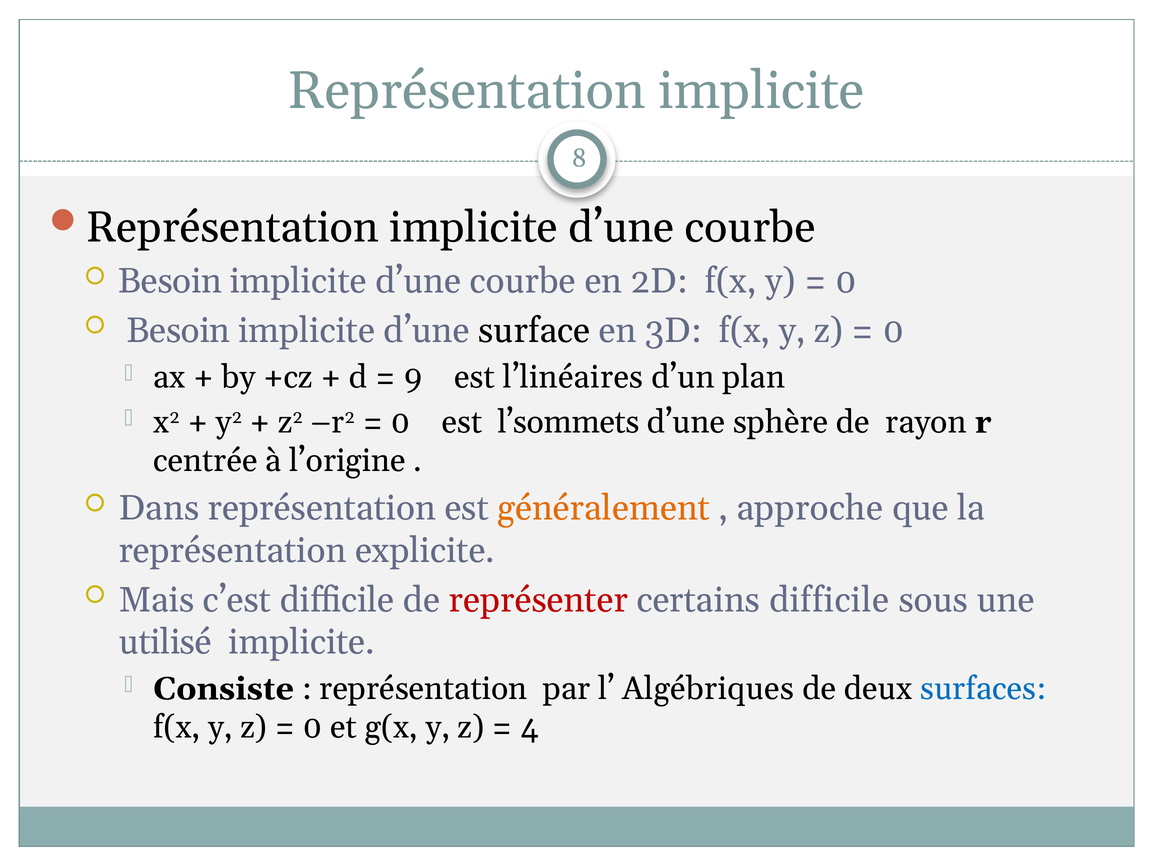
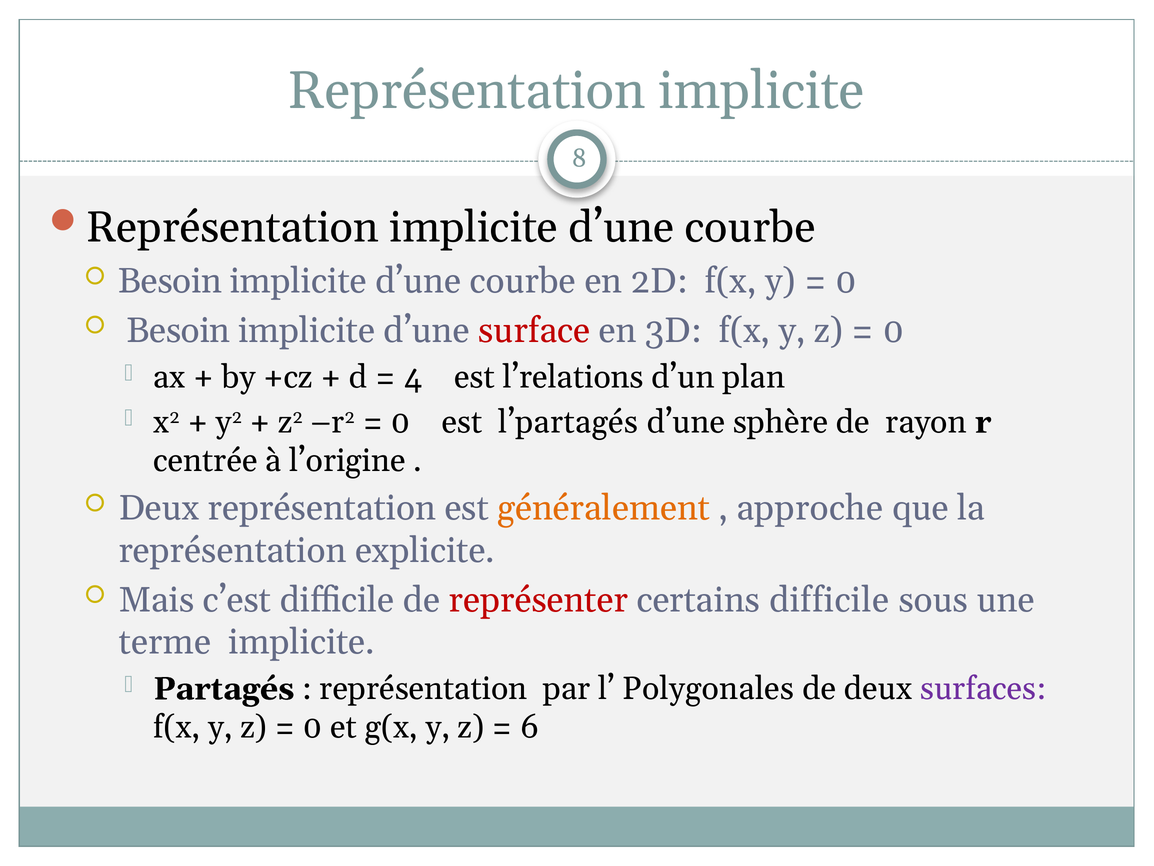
surface colour: black -> red
9: 9 -> 4
l’linéaires: l’linéaires -> l’relations
l’sommets: l’sommets -> l’partagés
Dans at (159, 508): Dans -> Deux
utilisé: utilisé -> terme
Consiste: Consiste -> Partagés
Algébriques: Algébriques -> Polygonales
surfaces colour: blue -> purple
4: 4 -> 6
